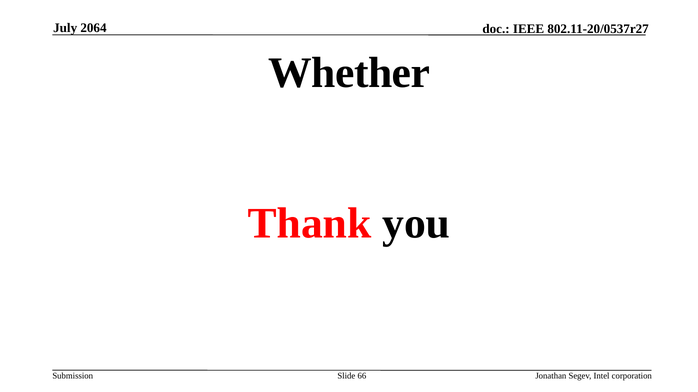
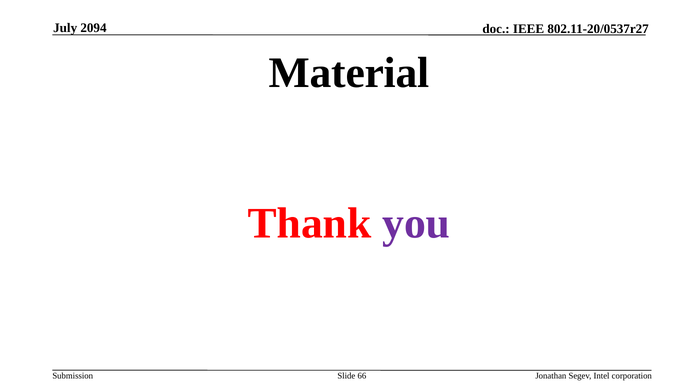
2064: 2064 -> 2094
Whether: Whether -> Material
you colour: black -> purple
